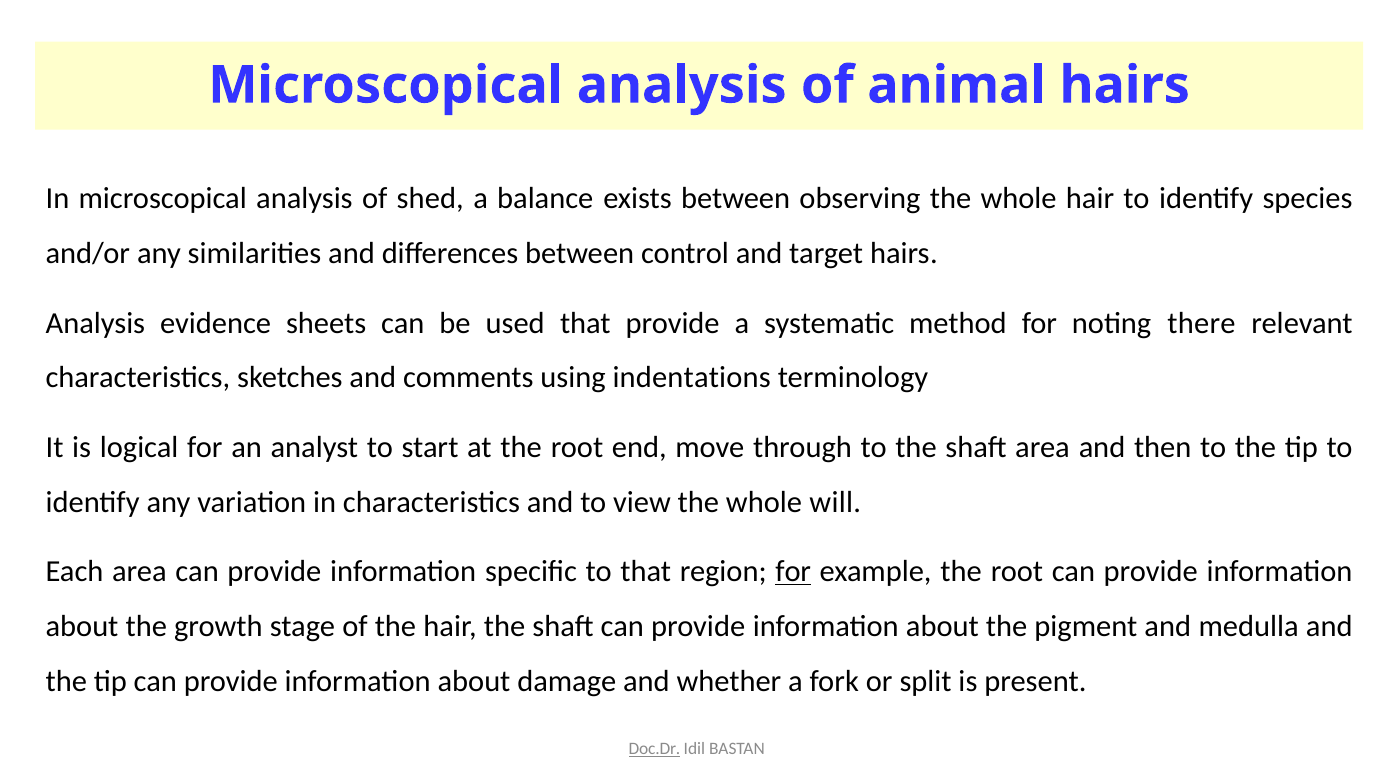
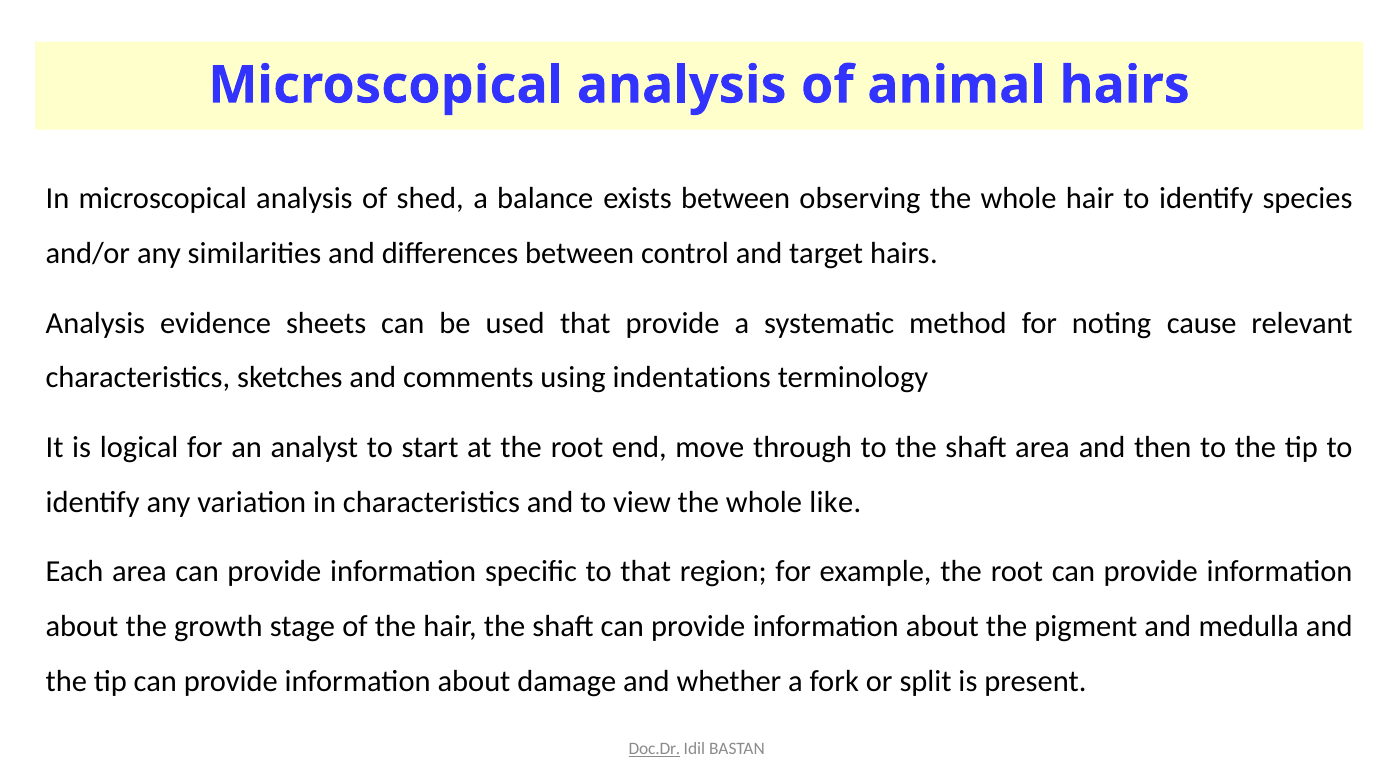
there: there -> cause
will: will -> like
for at (793, 572) underline: present -> none
